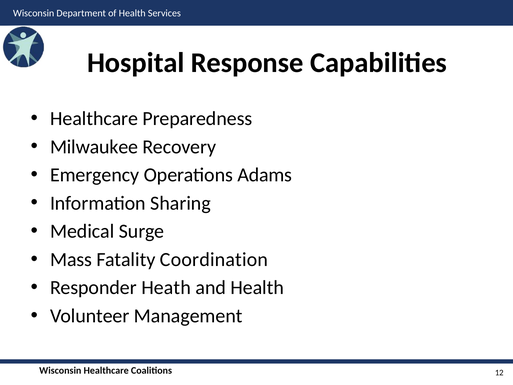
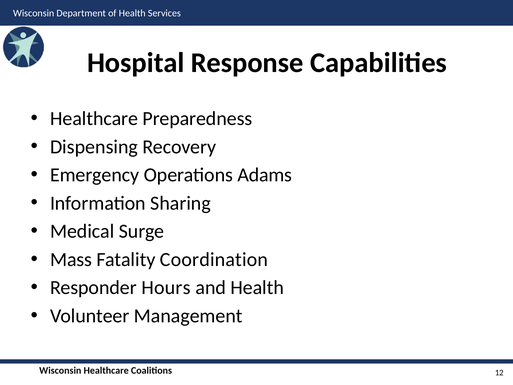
Milwaukee: Milwaukee -> Dispensing
Heath: Heath -> Hours
